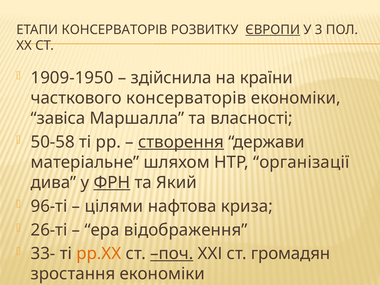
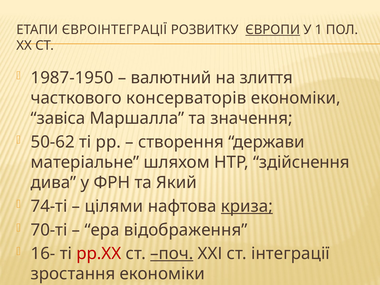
ЕТАПИ КОНСЕРВАТОРІВ: КОНСЕРВАТОРІВ -> ЄВРОІНТЕГРАЦІЇ
3: 3 -> 1
1909-1950: 1909-1950 -> 1987-1950
здійснила: здійснила -> валютний
країни: країни -> злиття
власності: власності -> значення
50-58: 50-58 -> 50-62
створення underline: present -> none
організації: організації -> здійснення
ФРН underline: present -> none
96-ті: 96-ті -> 74-ті
криза underline: none -> present
26-ті: 26-ті -> 70-ті
33-: 33- -> 16-
рр.ХХ colour: orange -> red
громадян: громадян -> інтеграції
